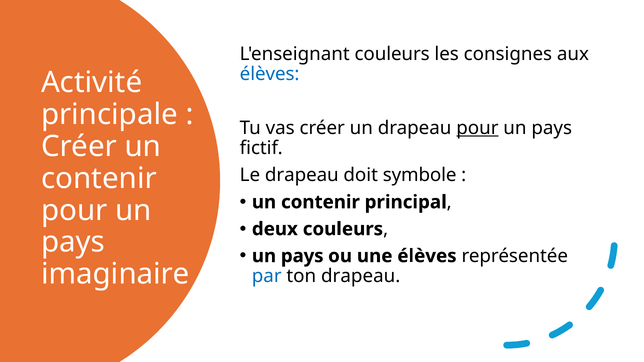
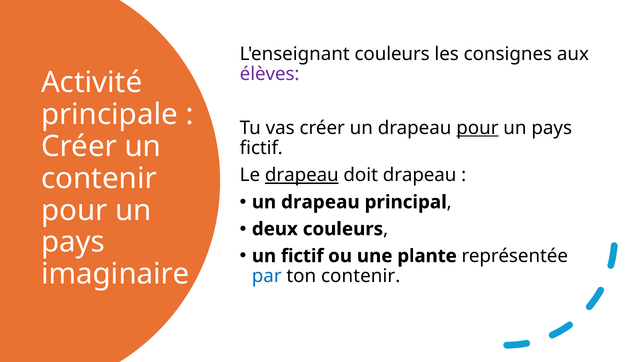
élèves at (270, 74) colour: blue -> purple
drapeau at (302, 175) underline: none -> present
doit symbole: symbole -> drapeau
contenir at (320, 202): contenir -> drapeau
pays at (302, 256): pays -> fictif
une élèves: élèves -> plante
ton drapeau: drapeau -> contenir
